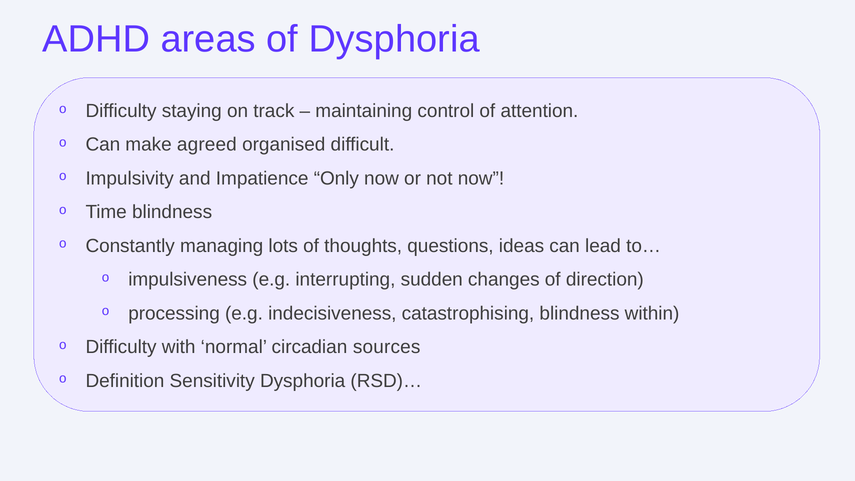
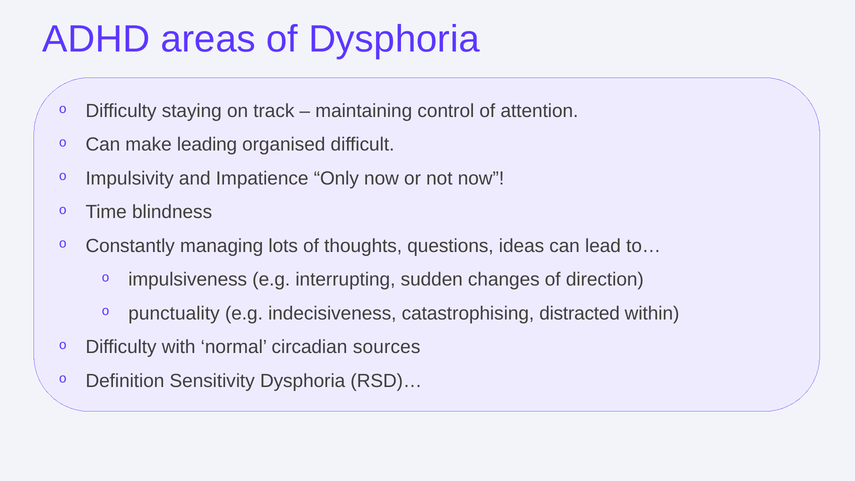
agreed: agreed -> leading
processing: processing -> punctuality
catastrophising blindness: blindness -> distracted
